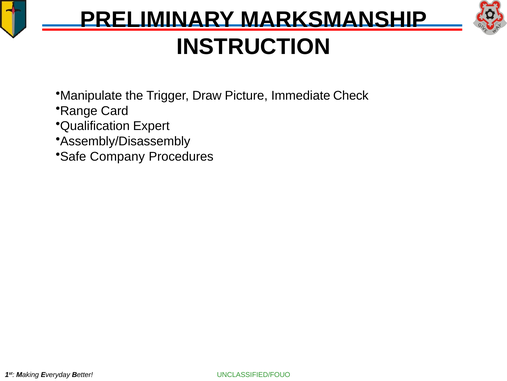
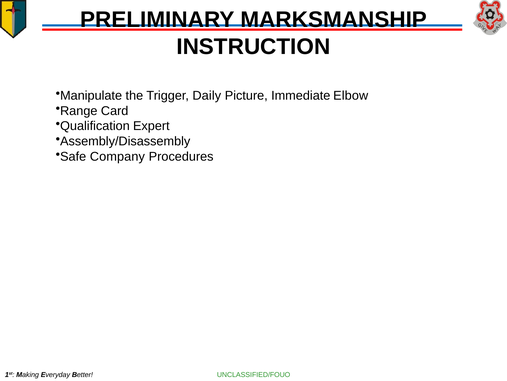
Draw: Draw -> Daily
Check: Check -> Elbow
